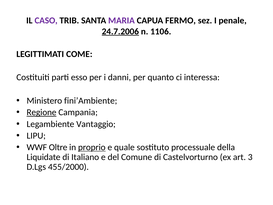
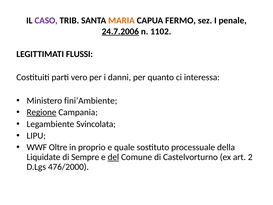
MARIA colour: purple -> orange
1106: 1106 -> 1102
COME: COME -> FLUSSI
esso: esso -> vero
Vantaggio: Vantaggio -> Svincolata
proprio underline: present -> none
Italiano: Italiano -> Sempre
del underline: none -> present
3: 3 -> 2
455/2000: 455/2000 -> 476/2000
